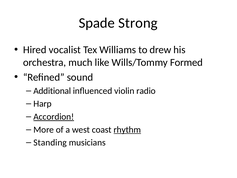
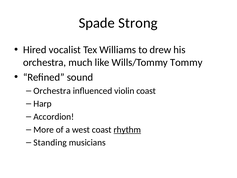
Formed: Formed -> Tommy
Additional at (52, 91): Additional -> Orchestra
violin radio: radio -> coast
Accordion underline: present -> none
